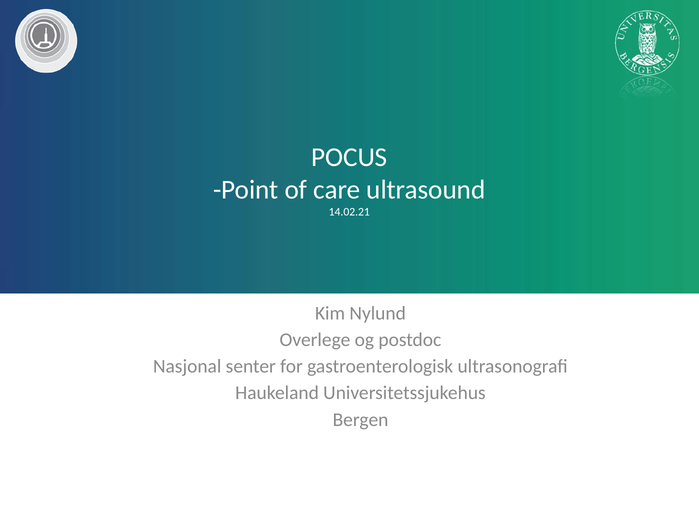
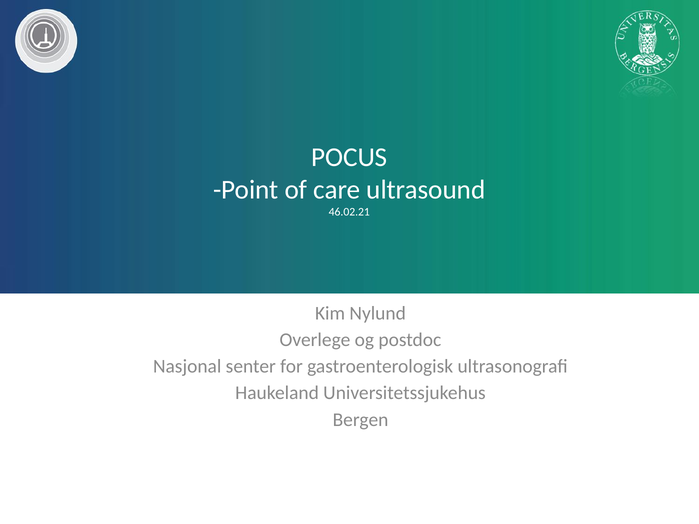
14.02.21: 14.02.21 -> 46.02.21
